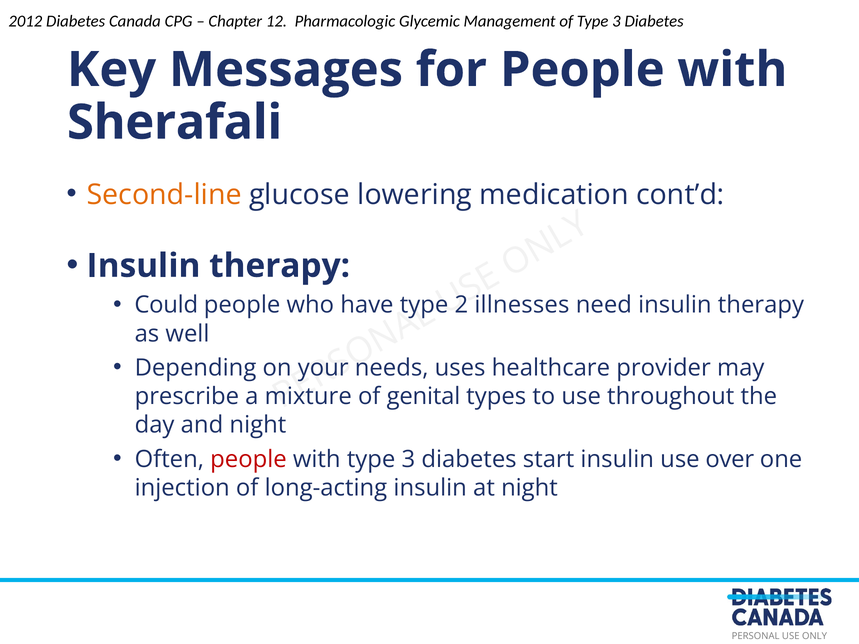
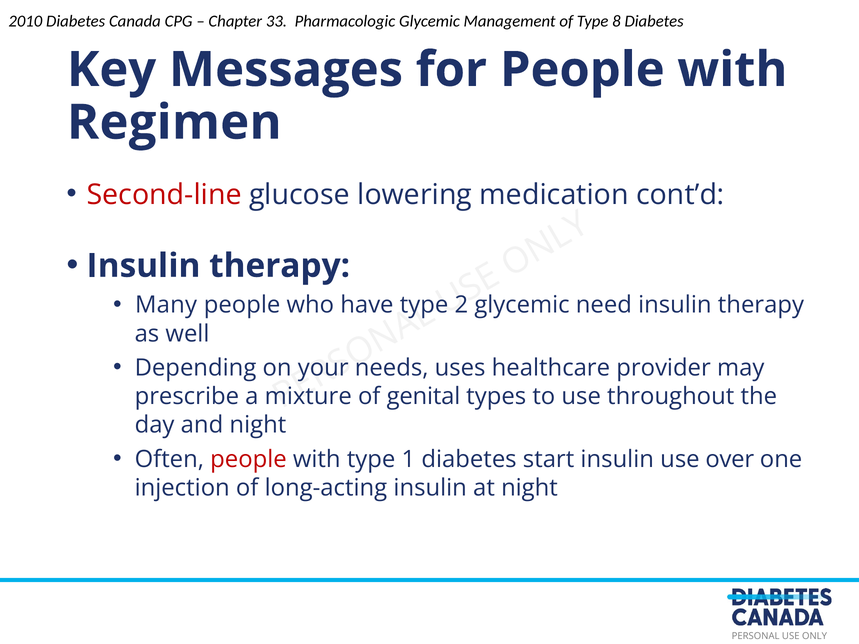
2012: 2012 -> 2010
12: 12 -> 33
of Type 3: 3 -> 8
Sherafali: Sherafali -> Regimen
Second-line colour: orange -> red
Could: Could -> Many
illnesses at (522, 305): illnesses -> glycemic
with type 3: 3 -> 1
